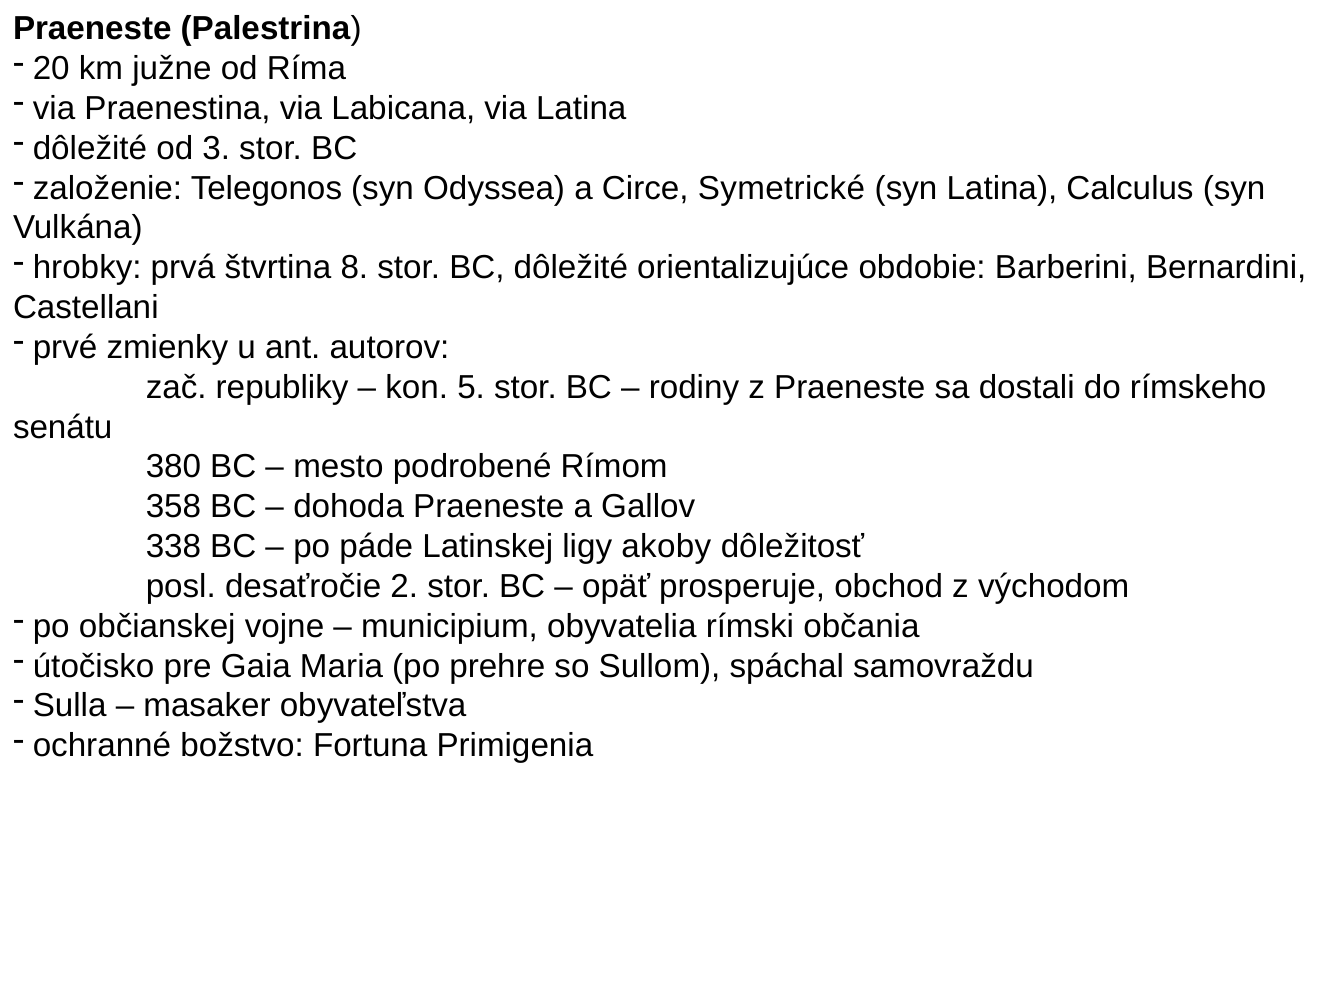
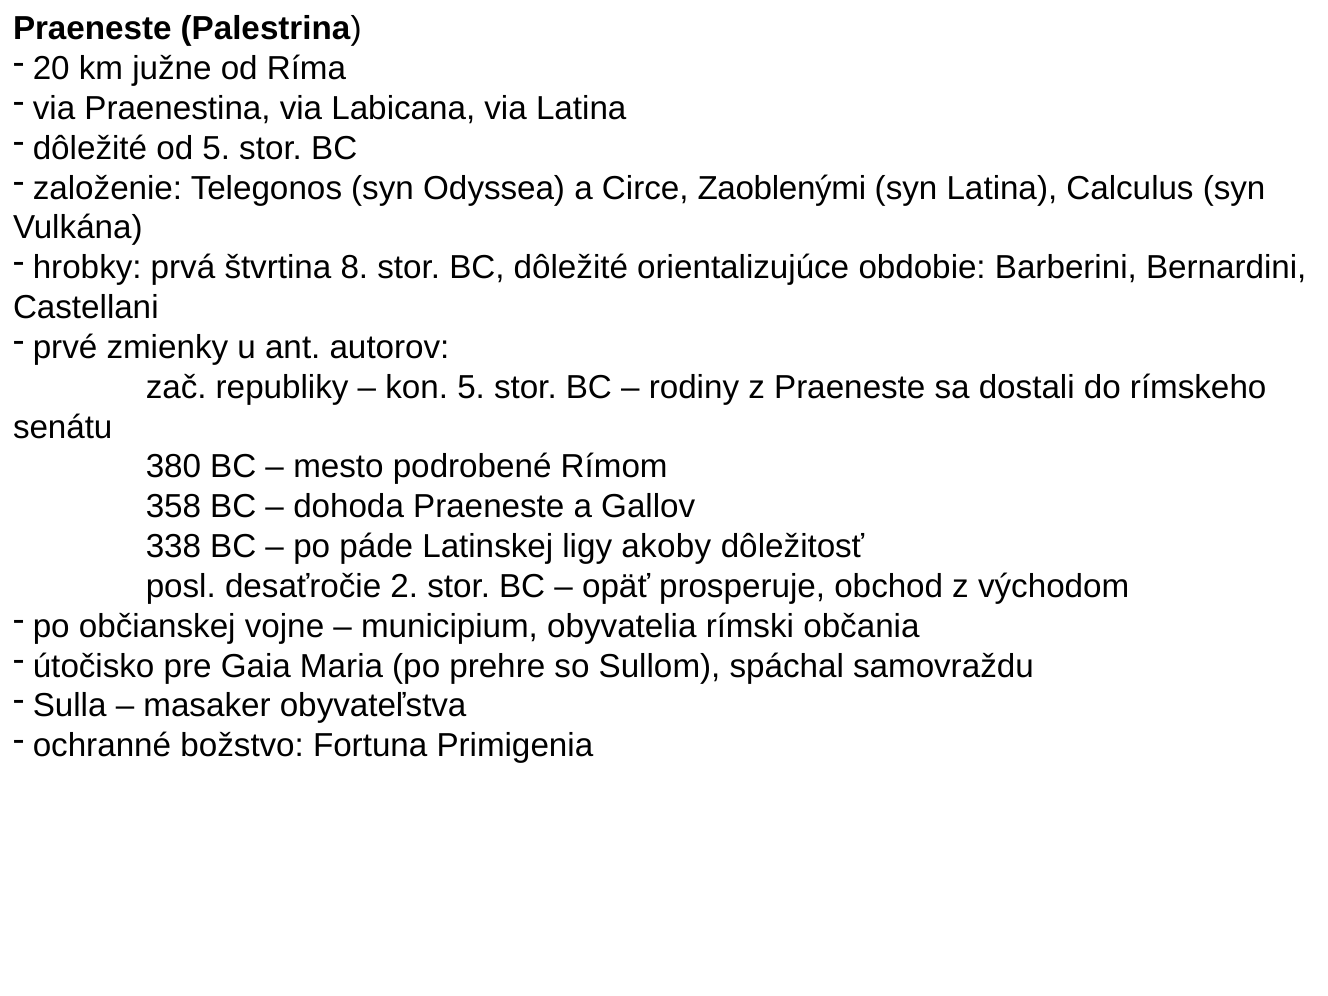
od 3: 3 -> 5
Symetrické: Symetrické -> Zaoblenými
